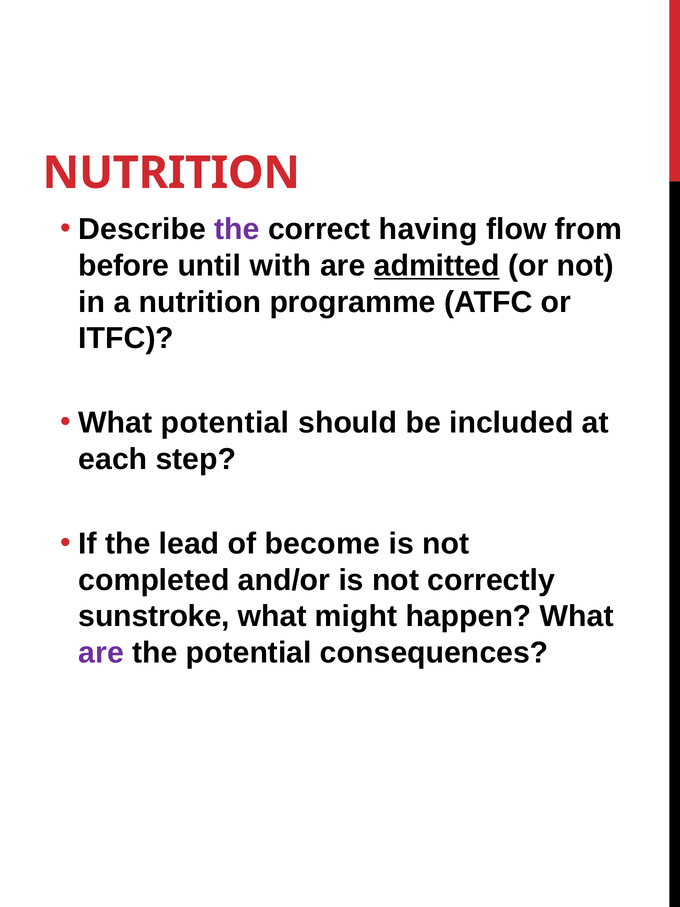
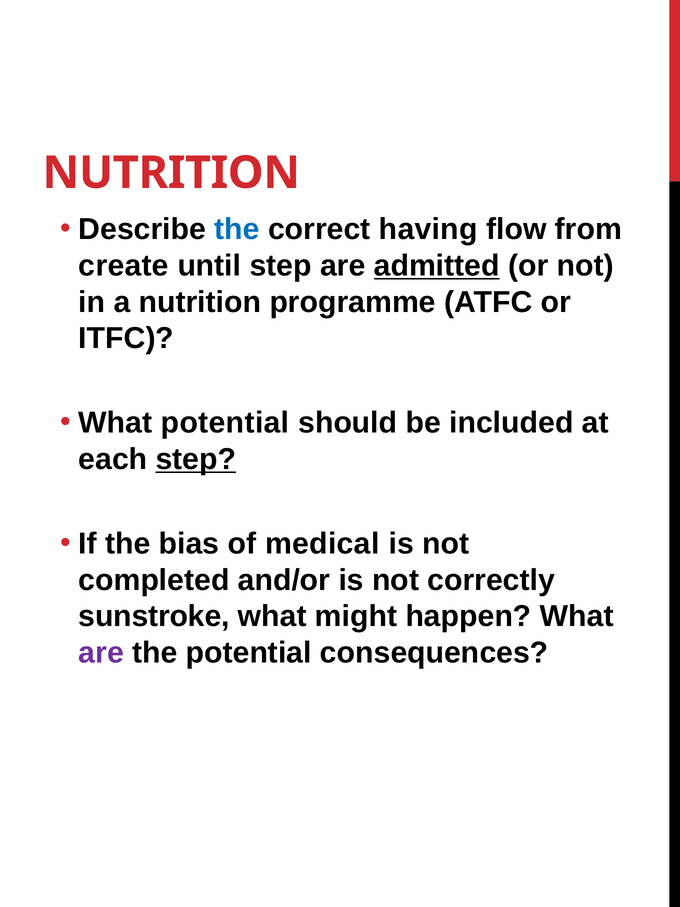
the at (237, 229) colour: purple -> blue
before: before -> create
until with: with -> step
step at (196, 459) underline: none -> present
lead: lead -> bias
become: become -> medical
